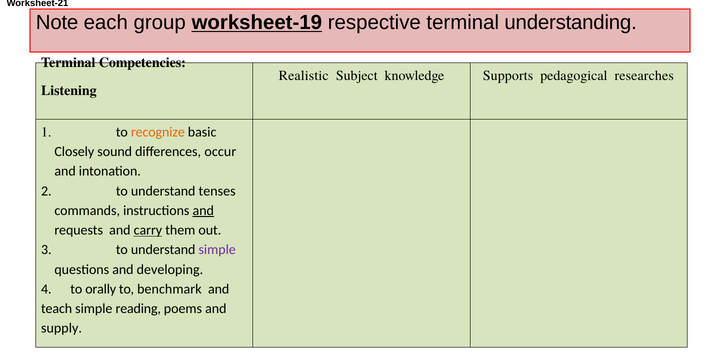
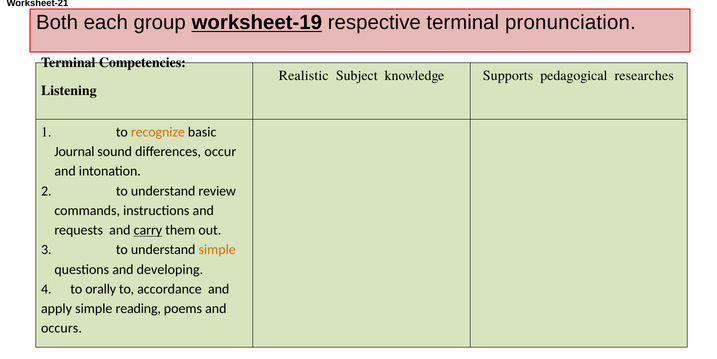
Note: Note -> Both
understanding: understanding -> pronunciation
Closely: Closely -> Journal
tenses: tenses -> review
and at (203, 210) underline: present -> none
simple at (217, 250) colour: purple -> orange
benchmark: benchmark -> accordance
teach: teach -> apply
supply: supply -> occurs
